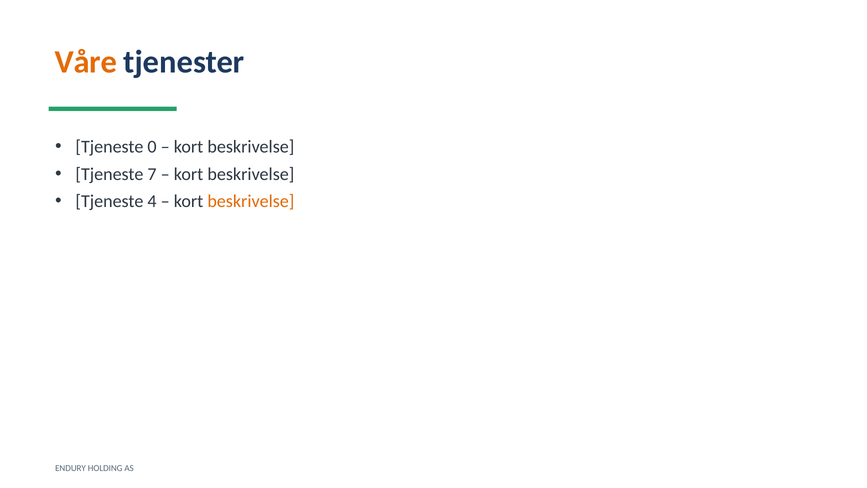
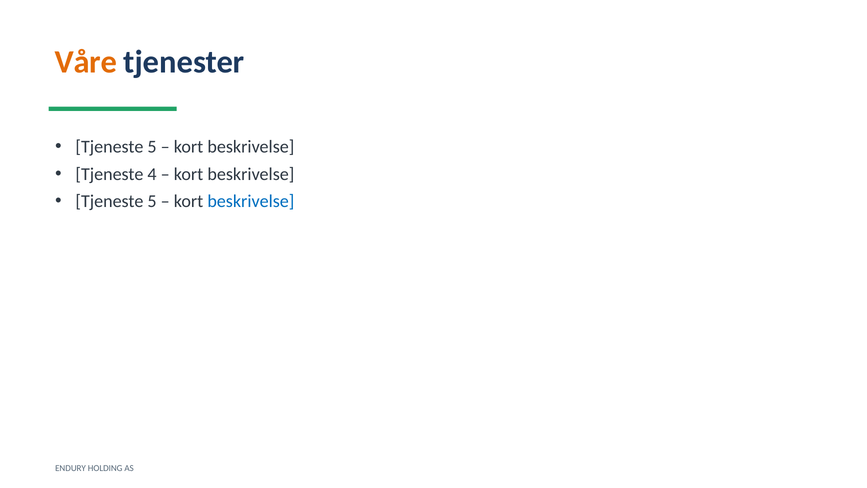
0 at (152, 147): 0 -> 5
7: 7 -> 4
4 at (152, 201): 4 -> 5
beskrivelse at (251, 201) colour: orange -> blue
